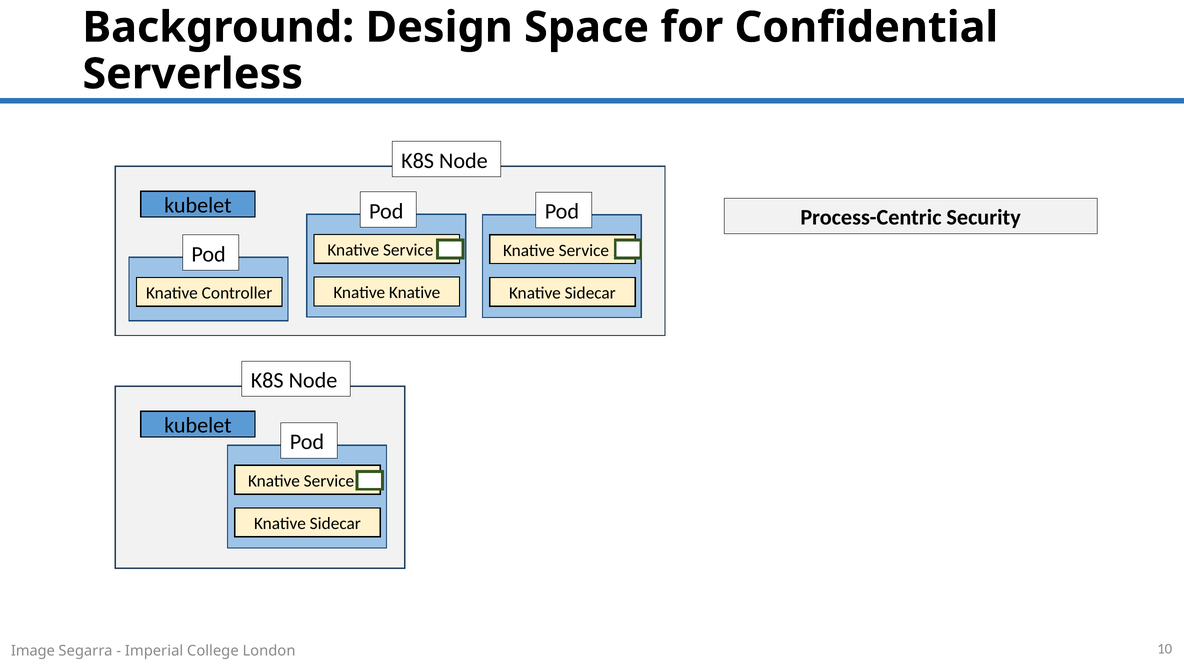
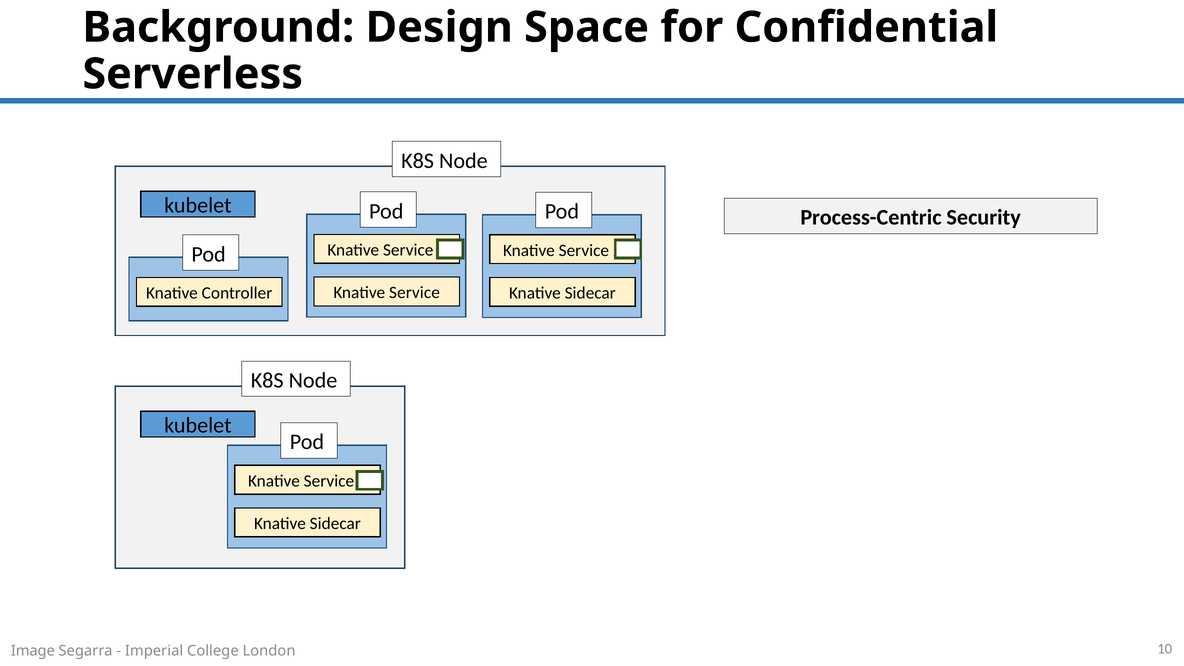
Knative at (415, 293): Knative -> Service
